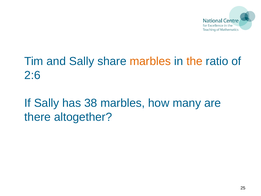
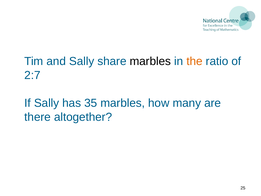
marbles at (150, 61) colour: orange -> black
2:6: 2:6 -> 2:7
38: 38 -> 35
